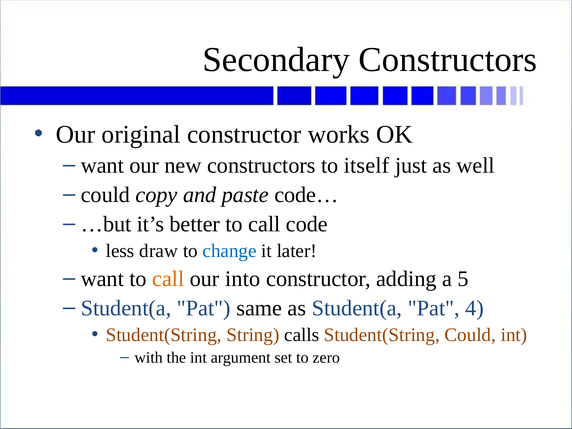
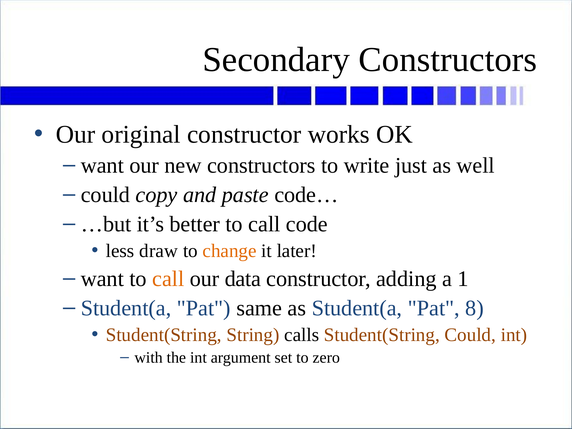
itself: itself -> write
change colour: blue -> orange
into: into -> data
5: 5 -> 1
4: 4 -> 8
